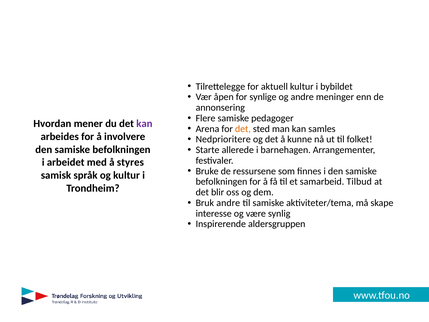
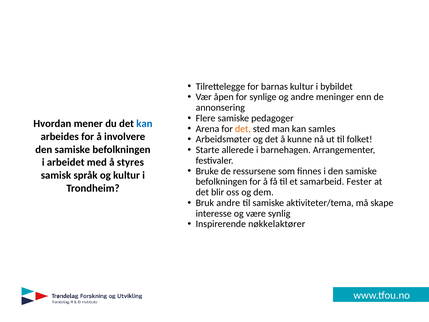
aktuell: aktuell -> barnas
kan at (144, 124) colour: purple -> blue
Nedprioritere: Nedprioritere -> Arbeidsmøter
Tilbud: Tilbud -> Fester
aldersgruppen: aldersgruppen -> nøkkelaktører
